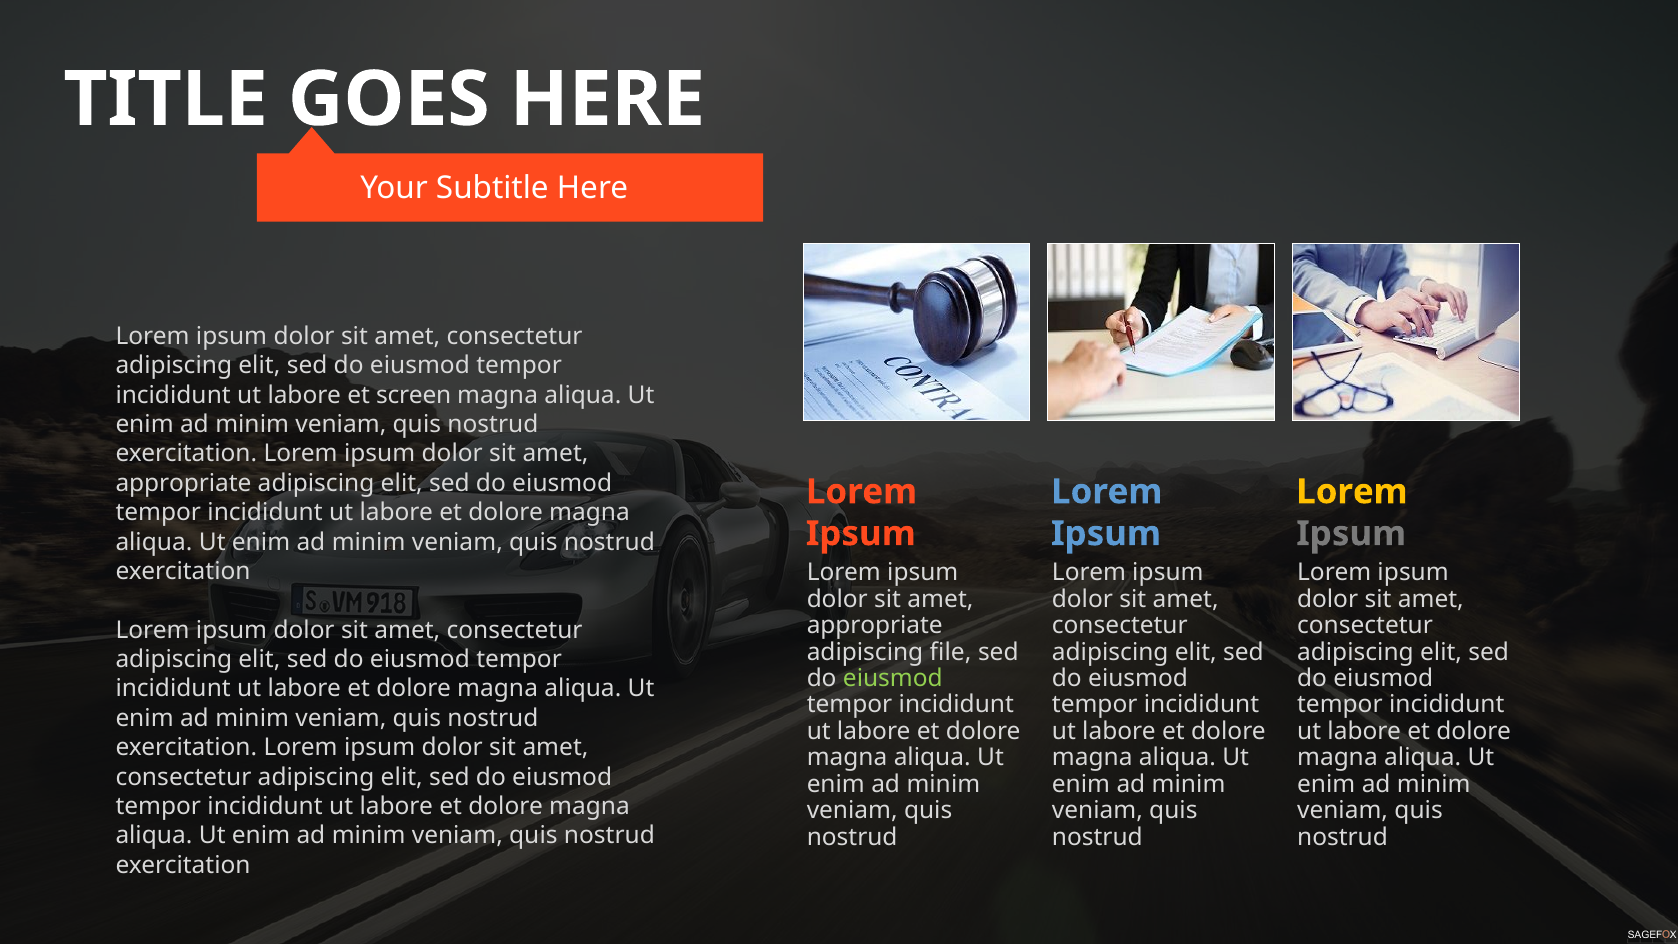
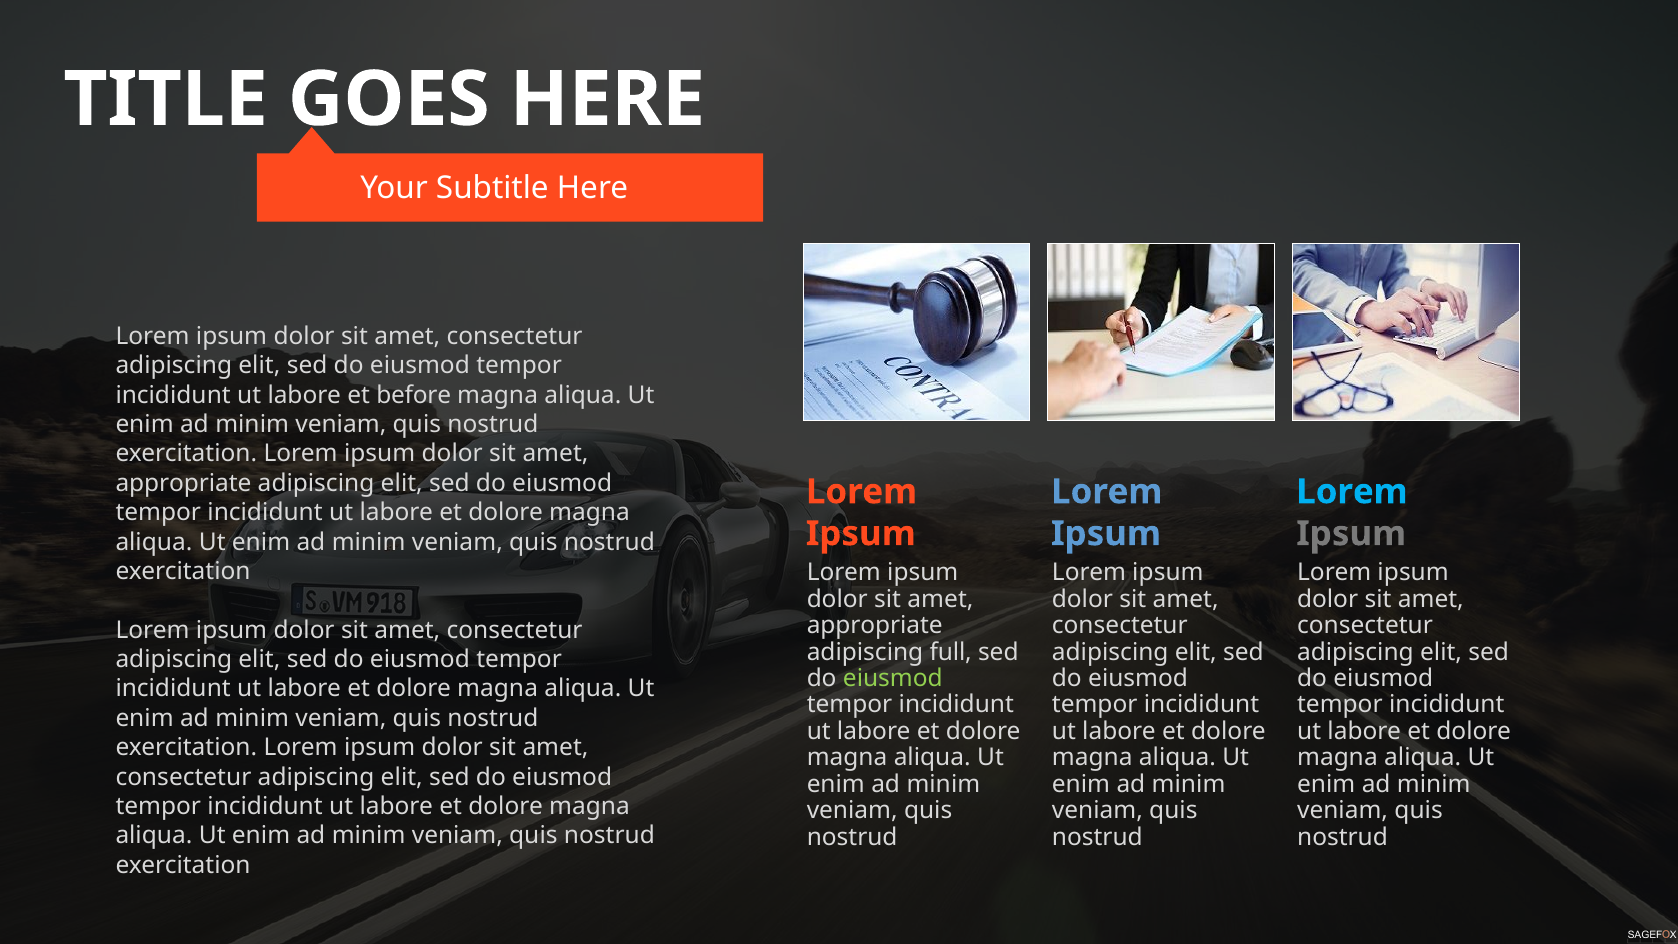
screen: screen -> before
Lorem at (1352, 492) colour: yellow -> light blue
file: file -> full
